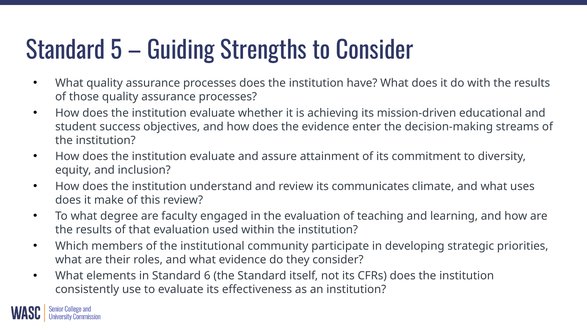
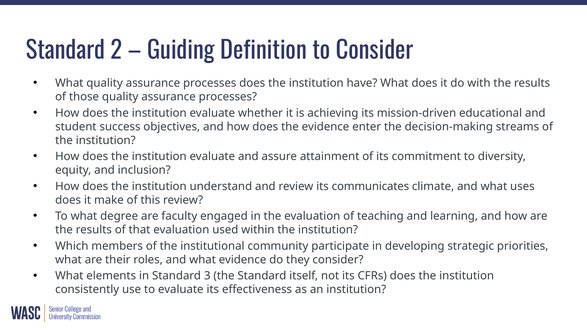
5: 5 -> 2
Strengths: Strengths -> Definition
6: 6 -> 3
